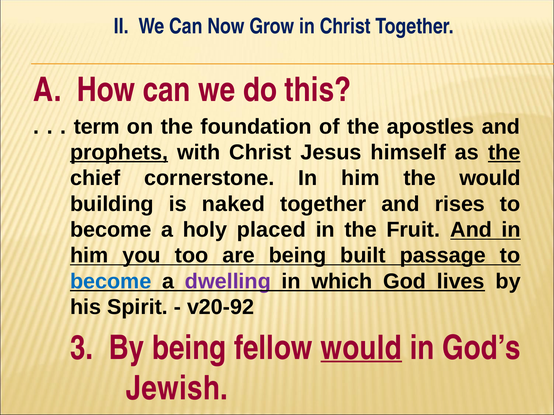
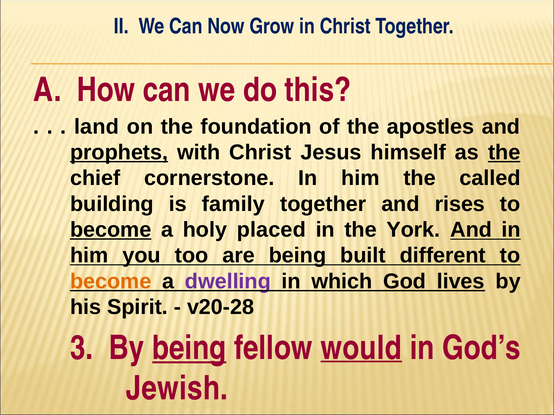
term: term -> land
the would: would -> called
naked: naked -> family
become at (111, 230) underline: none -> present
Fruit: Fruit -> York
passage: passage -> different
become at (111, 282) colour: blue -> orange
v20-92: v20-92 -> v20-28
being at (189, 348) underline: none -> present
